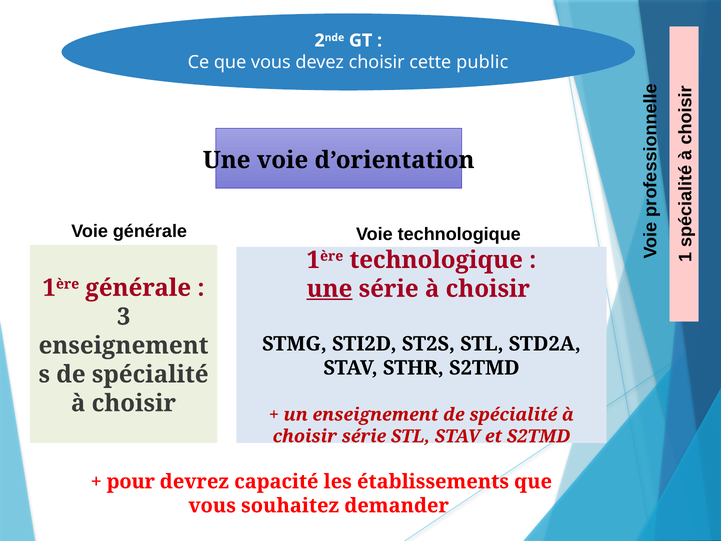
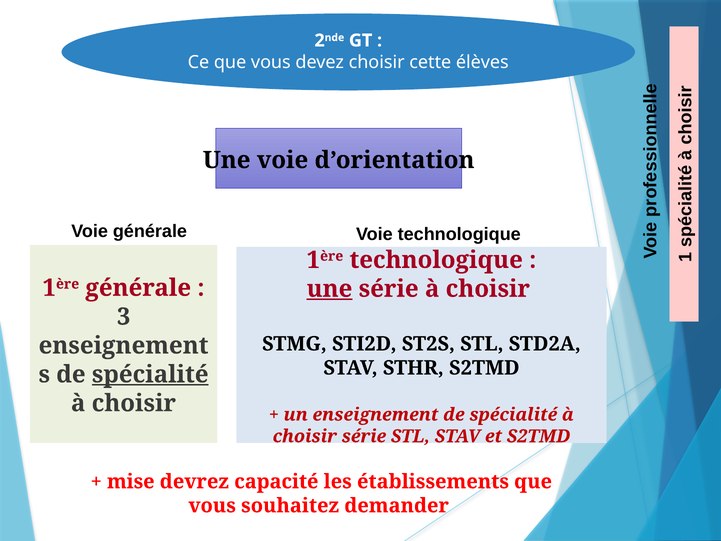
public: public -> élèves
spécialité at (150, 374) underline: none -> present
pour: pour -> mise
